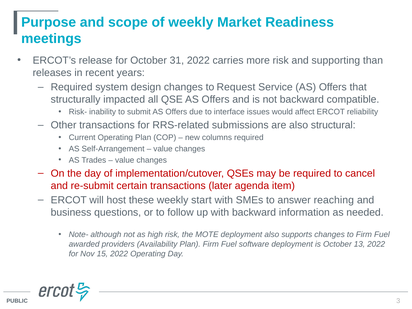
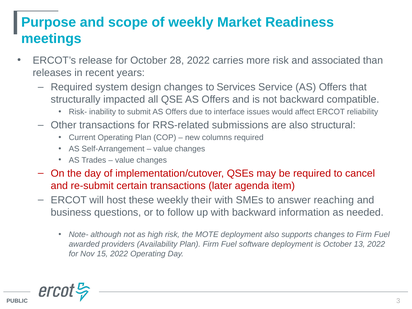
31: 31 -> 28
supporting: supporting -> associated
Request: Request -> Services
start: start -> their
